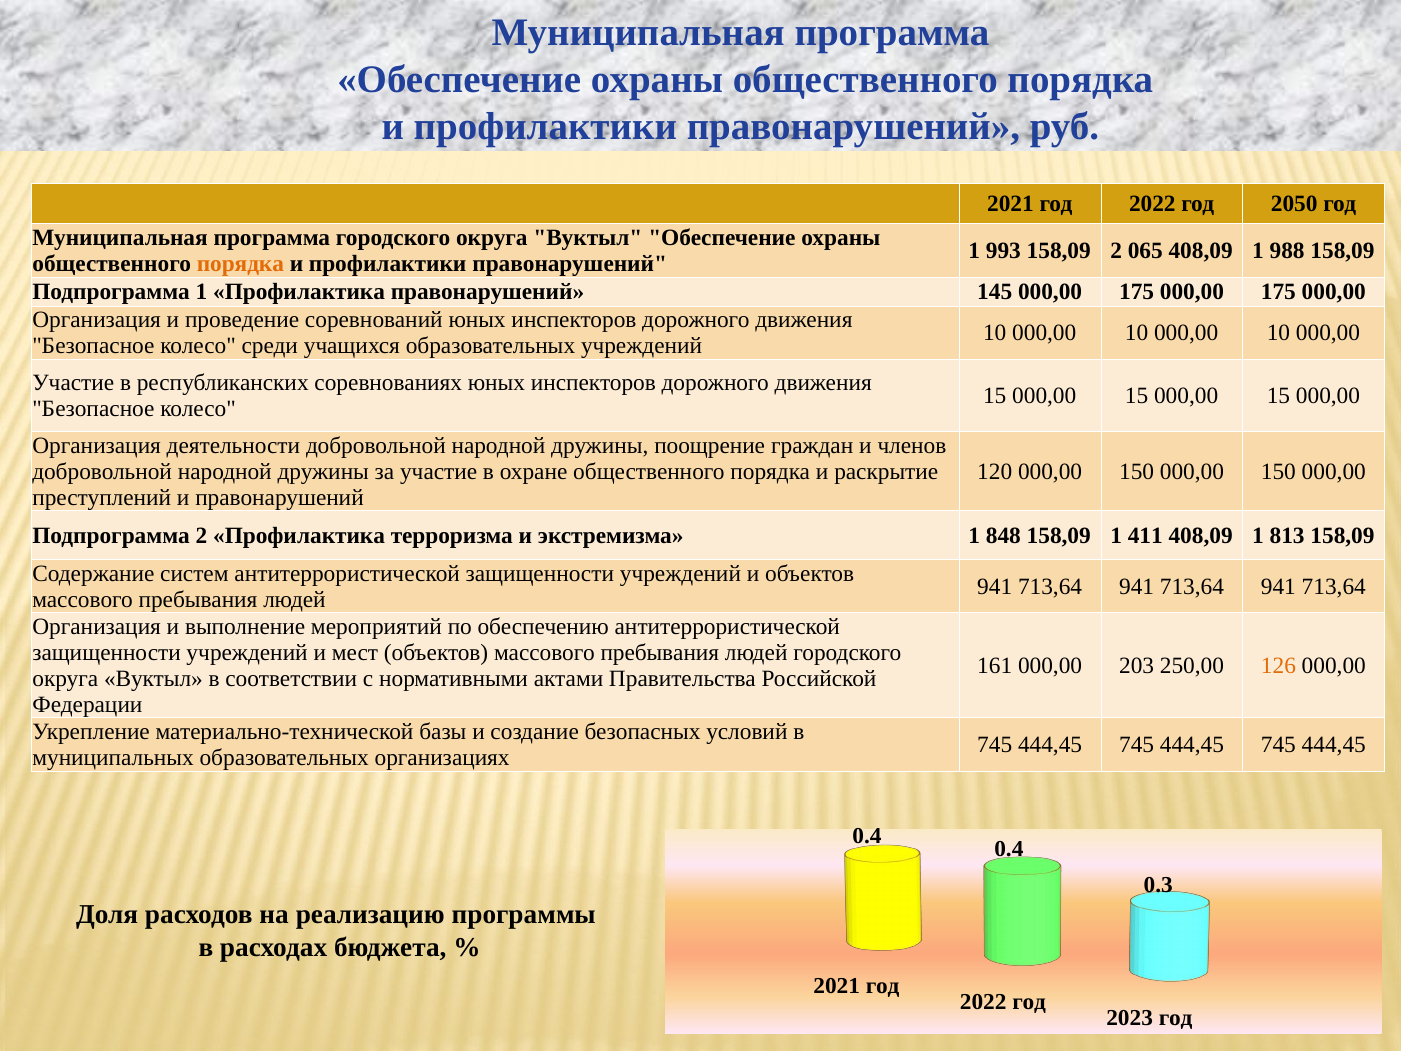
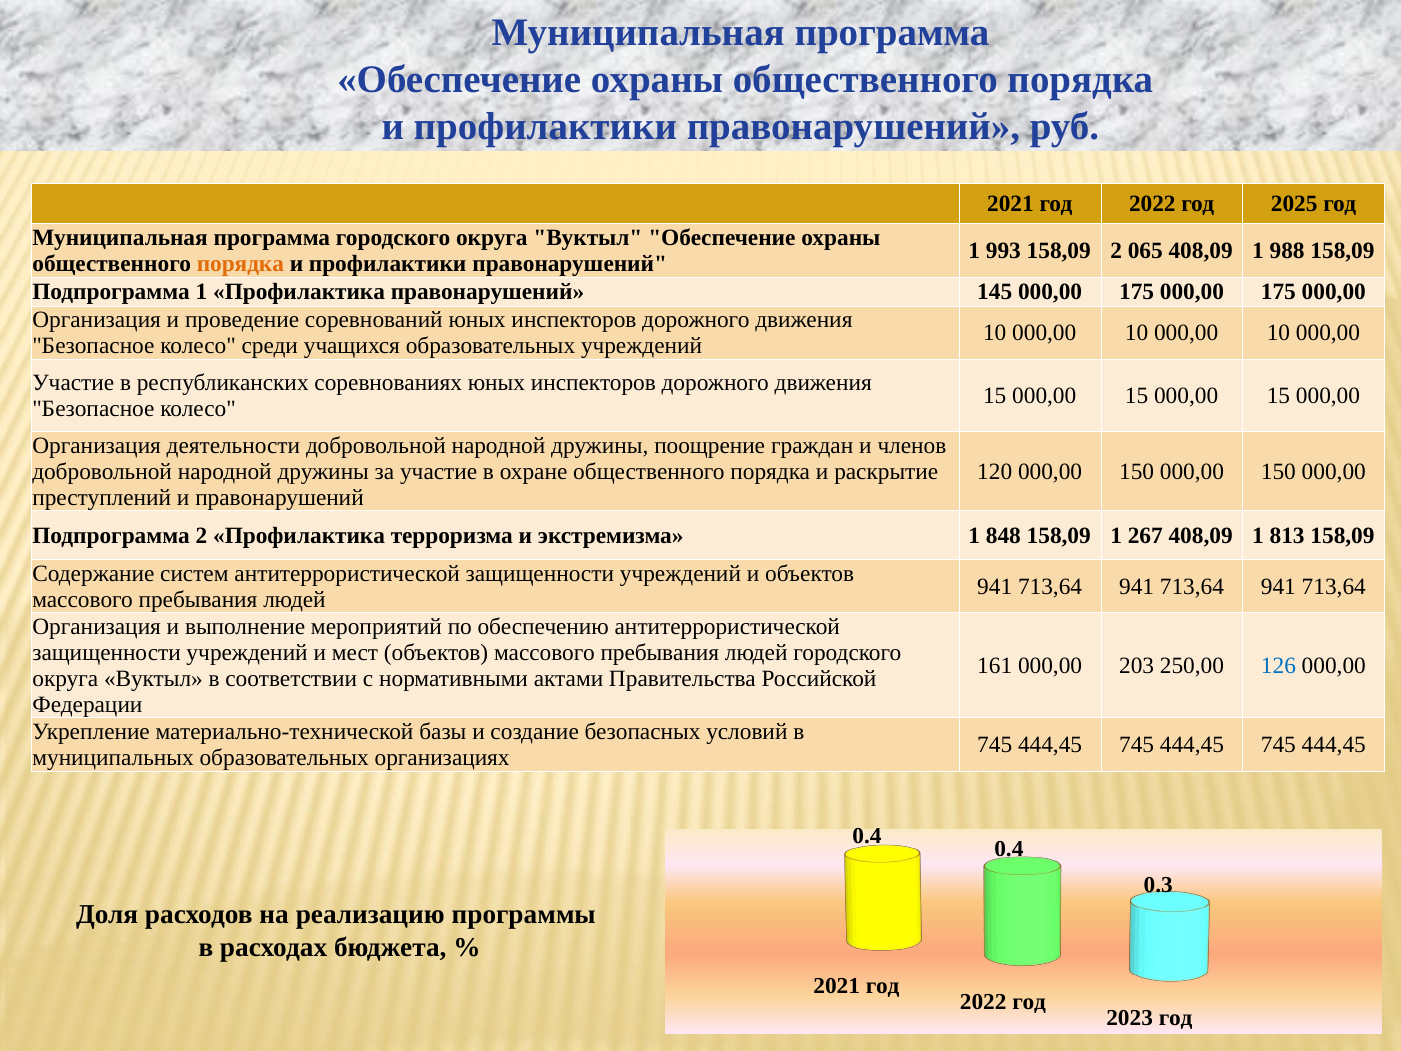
2050: 2050 -> 2025
411: 411 -> 267
126 colour: orange -> blue
